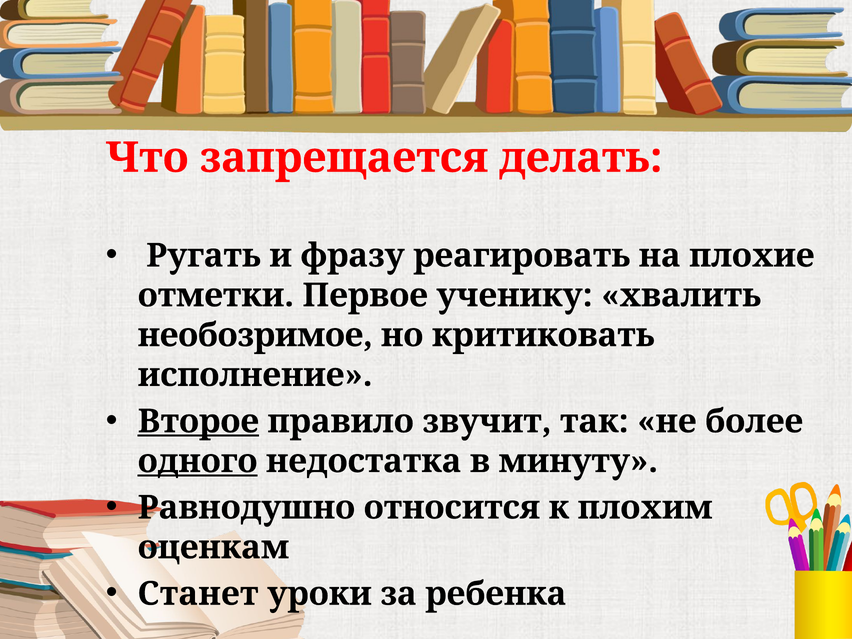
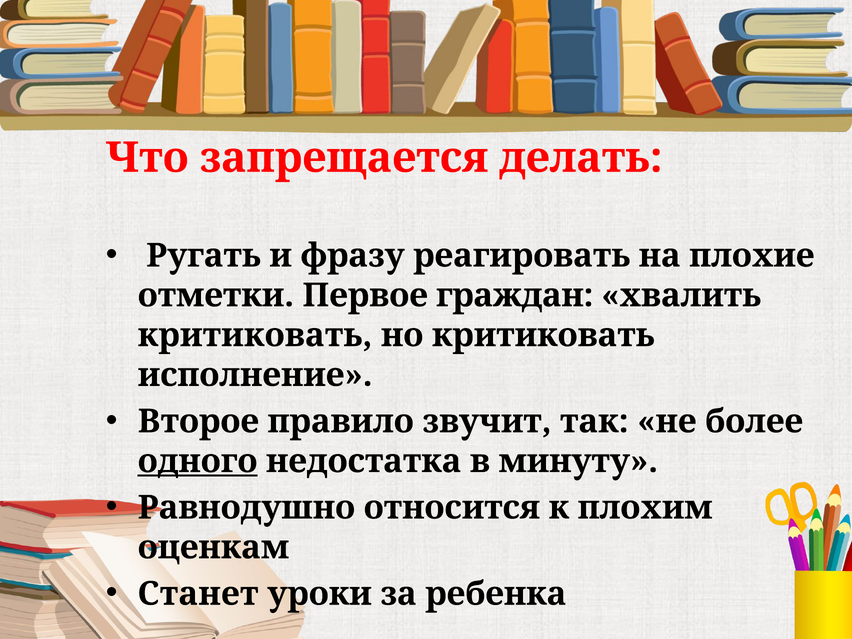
ученику: ученику -> граждан
необозримое at (255, 335): необозримое -> критиковать
Второе underline: present -> none
